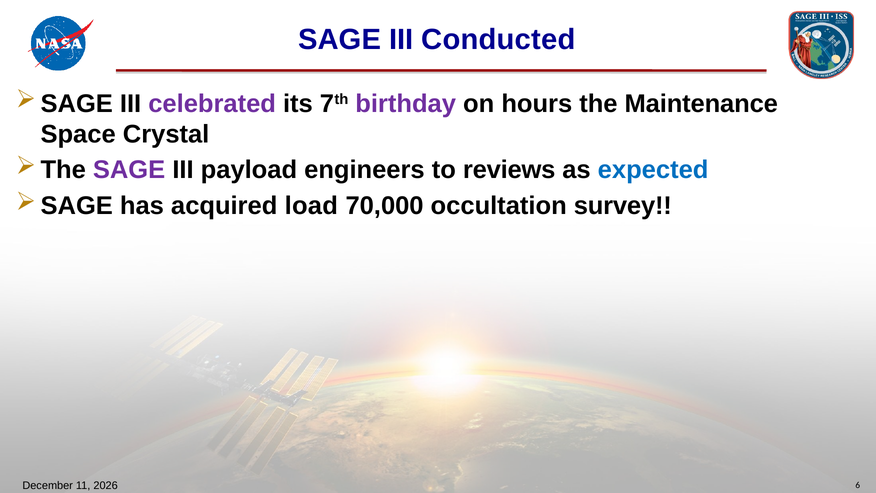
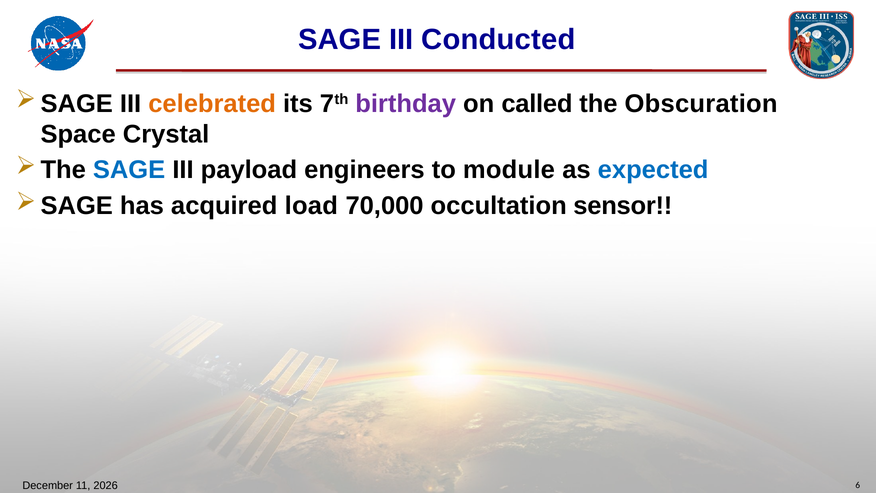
celebrated colour: purple -> orange
hours: hours -> called
Maintenance: Maintenance -> Obscuration
SAGE at (129, 170) colour: purple -> blue
reviews: reviews -> module
survey: survey -> sensor
